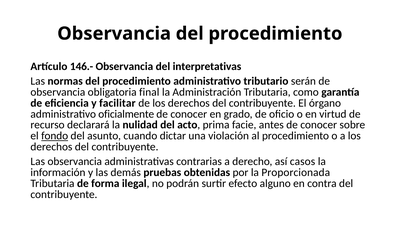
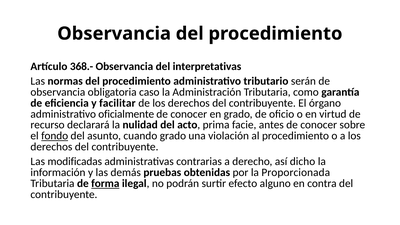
146.-: 146.- -> 368.-
final: final -> caso
cuando dictar: dictar -> grado
Las observancia: observancia -> modificadas
casos: casos -> dicho
forma underline: none -> present
